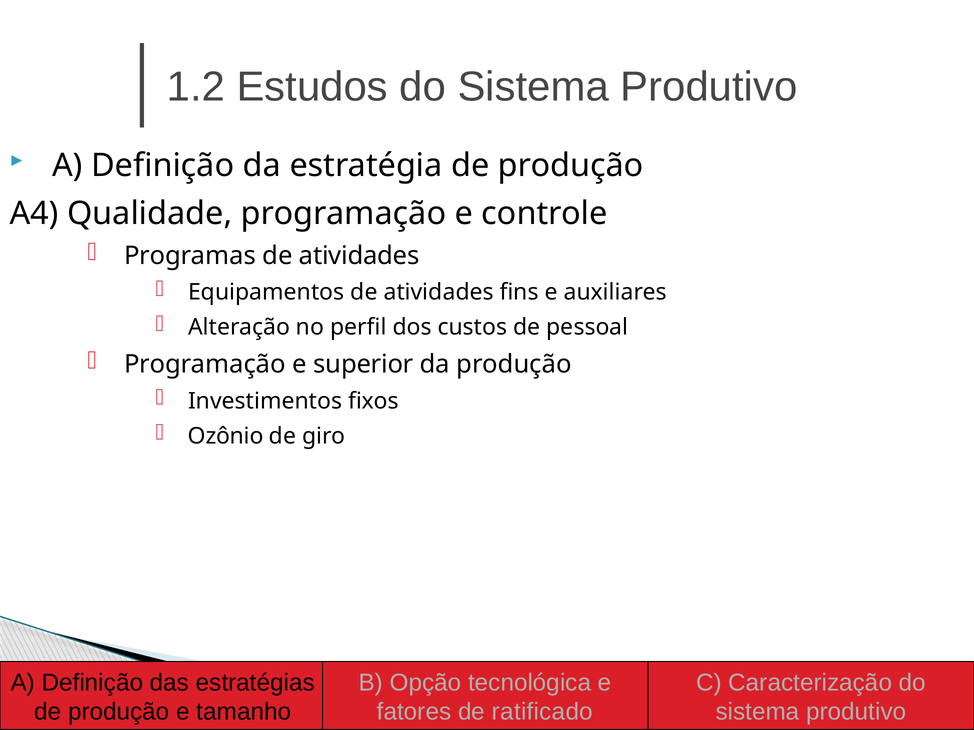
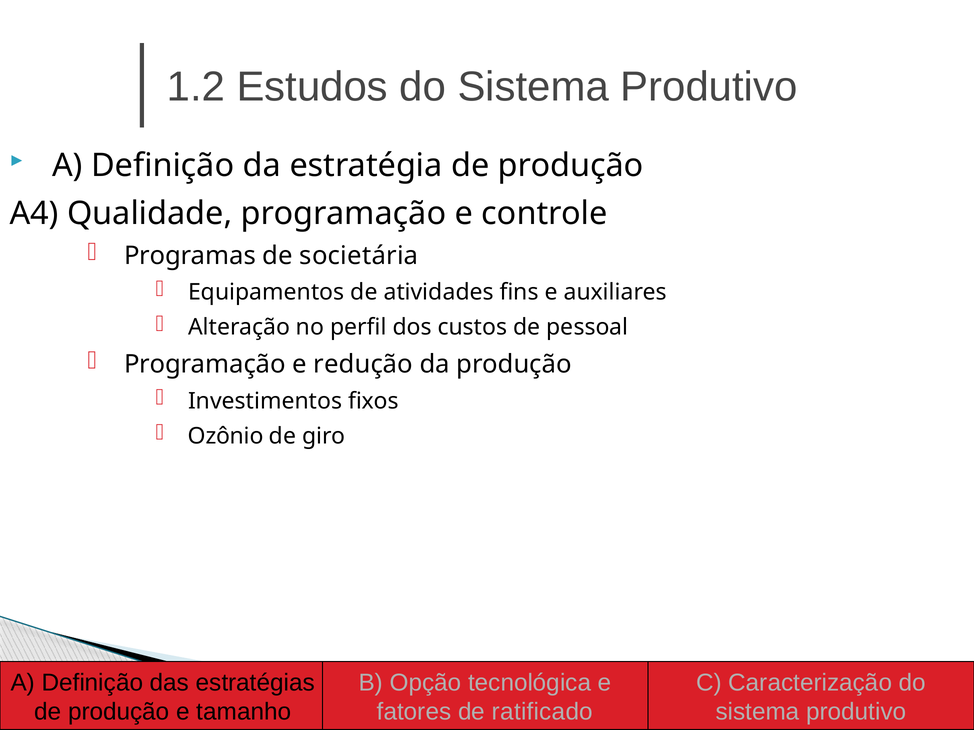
Programas de atividades: atividades -> societária
superior: superior -> redução
